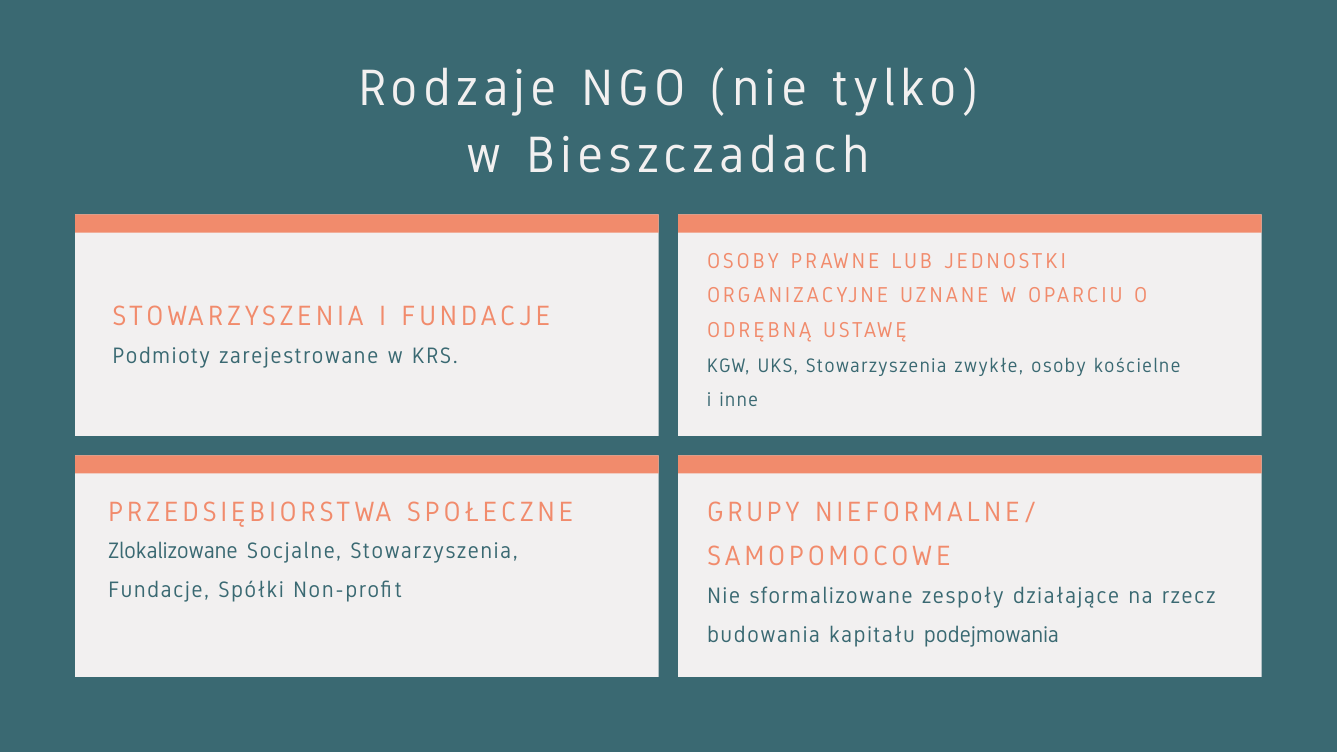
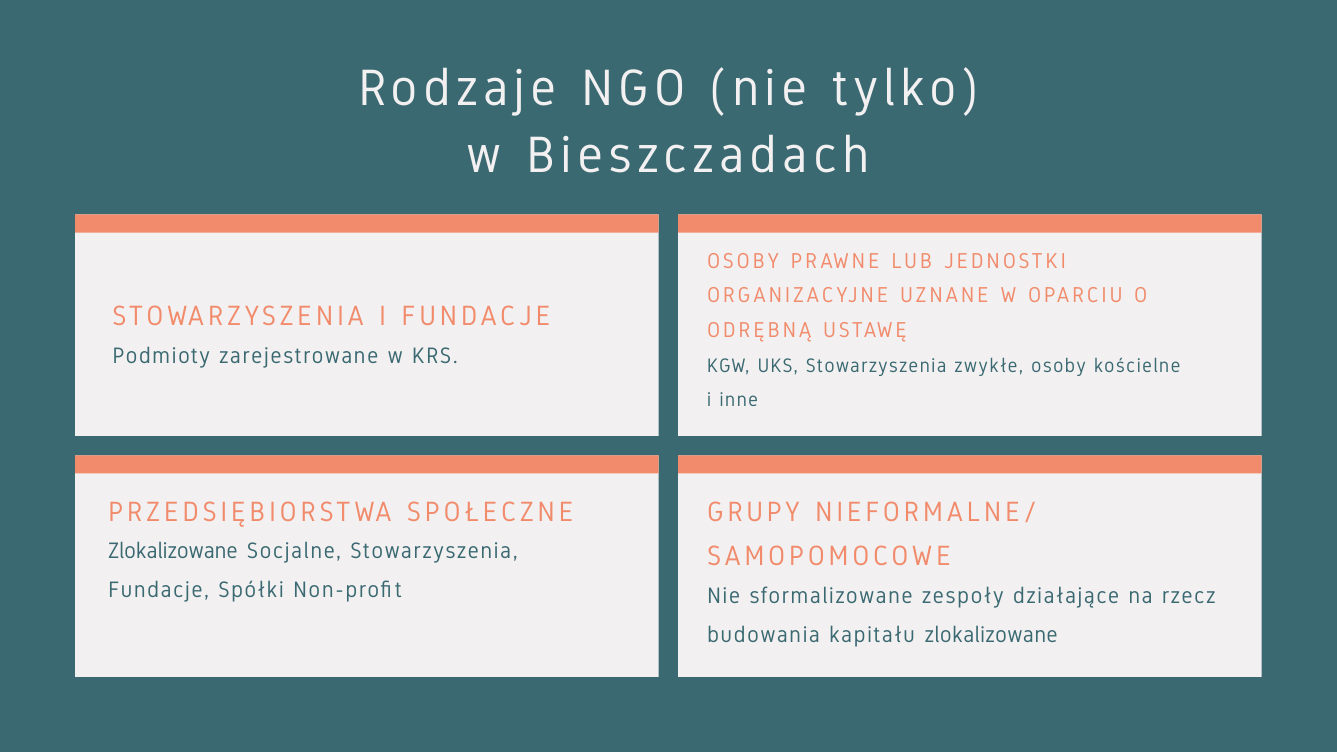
kapitału podejmowania: podejmowania -> zlokalizowane
